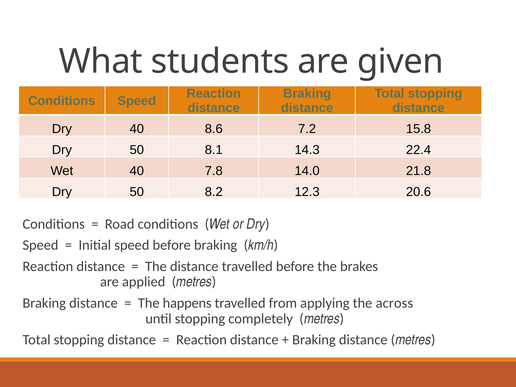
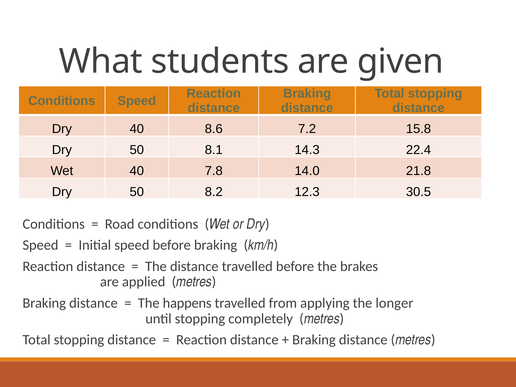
20.6: 20.6 -> 30.5
across: across -> longer
